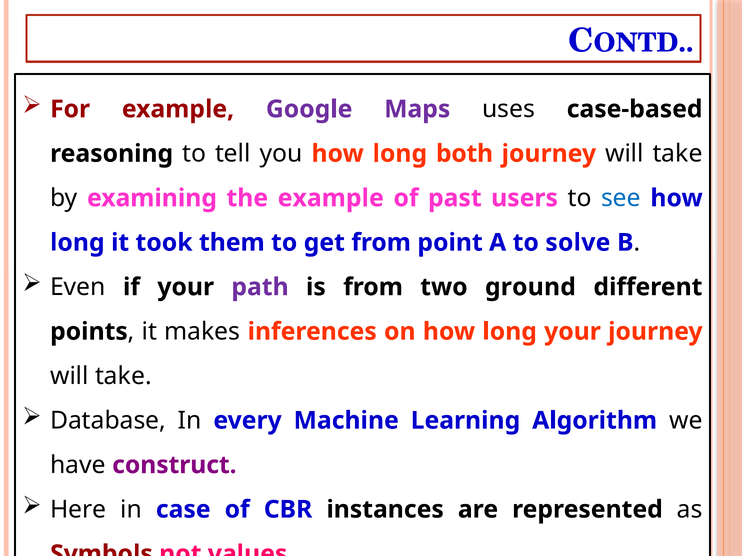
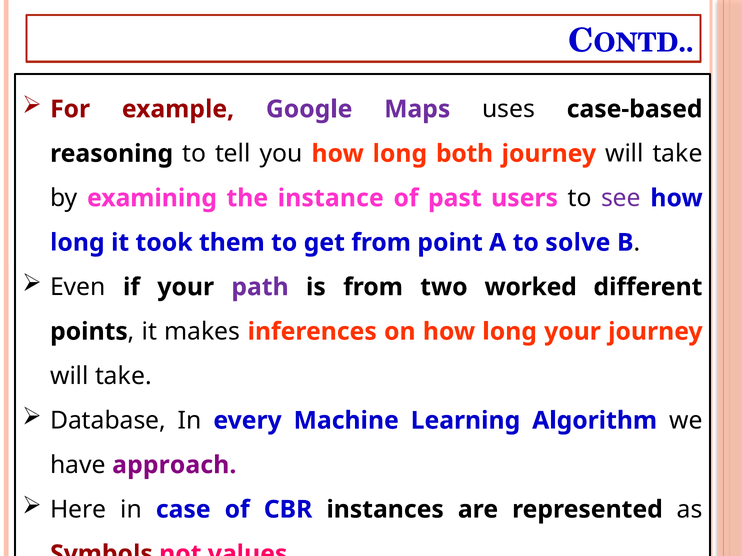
the example: example -> instance
see colour: blue -> purple
ground: ground -> worked
construct: construct -> approach
